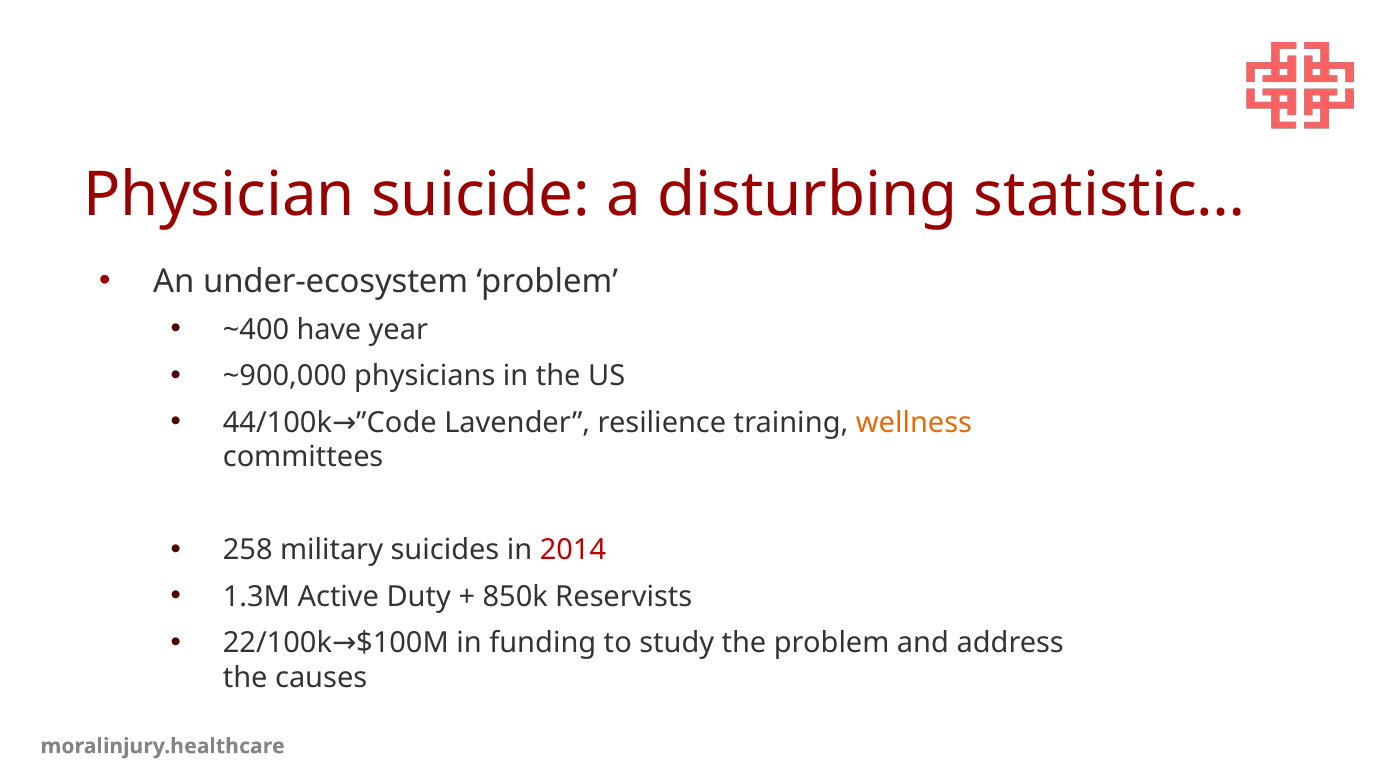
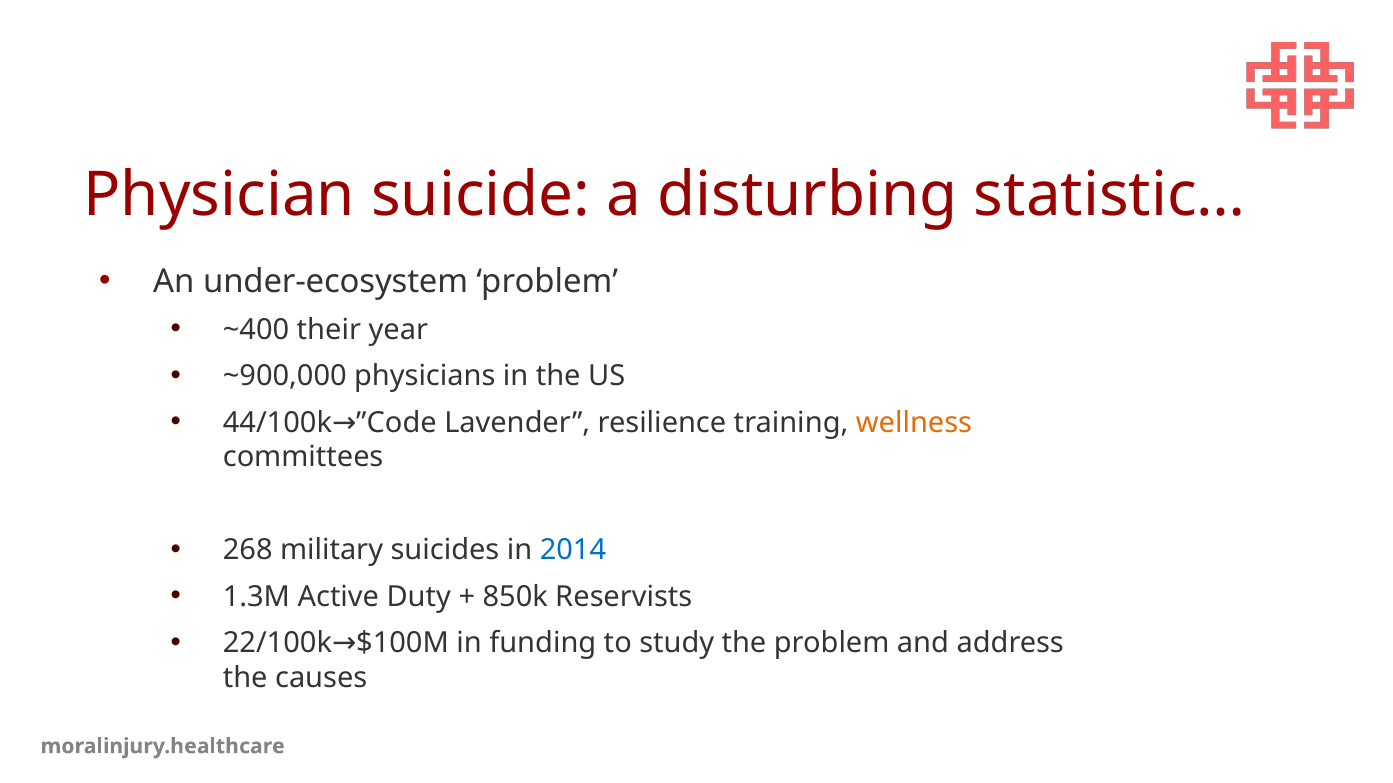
have: have -> their
258: 258 -> 268
2014 colour: red -> blue
